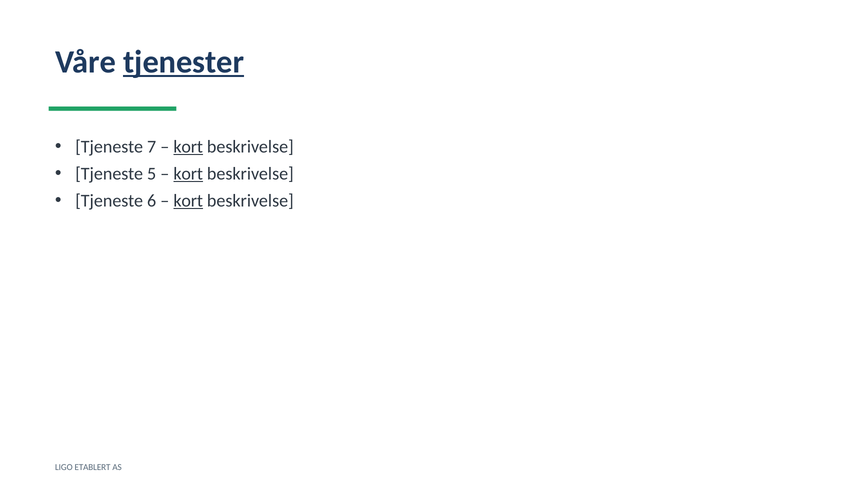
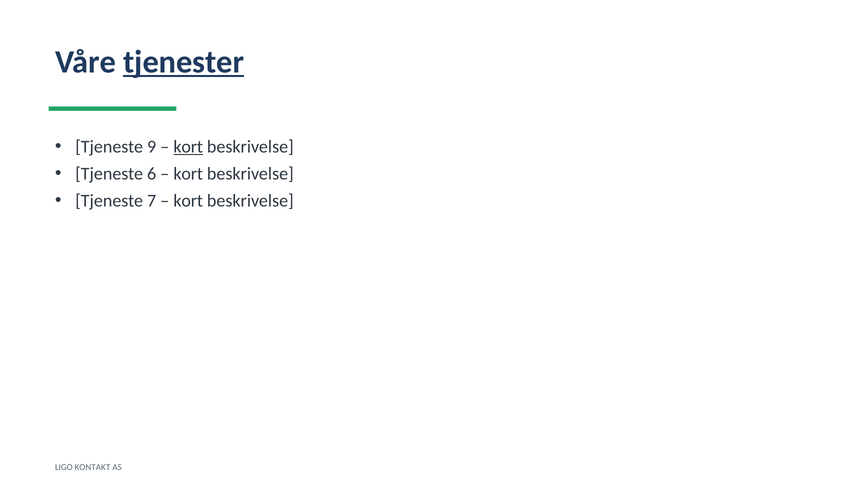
7: 7 -> 9
5: 5 -> 6
kort at (188, 174) underline: present -> none
6: 6 -> 7
kort at (188, 201) underline: present -> none
ETABLERT: ETABLERT -> KONTAKT
